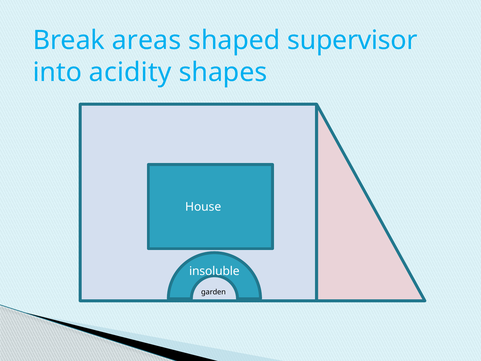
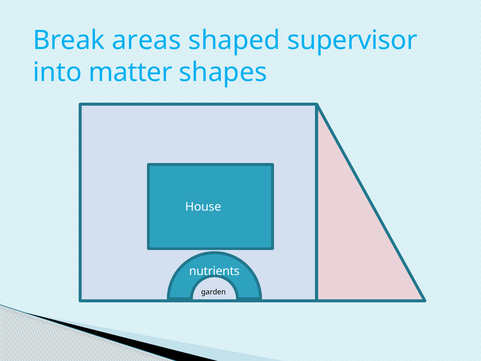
acidity: acidity -> matter
insoluble: insoluble -> nutrients
